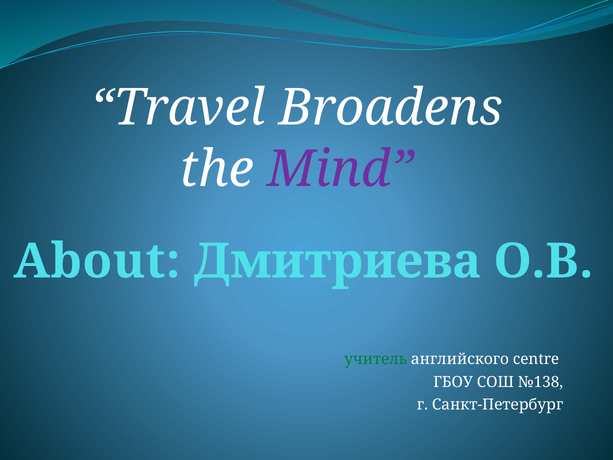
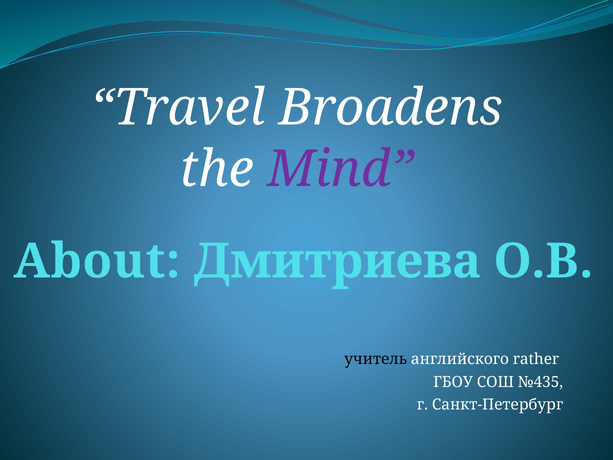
учитель colour: green -> black
centre: centre -> rather
№138: №138 -> №435
